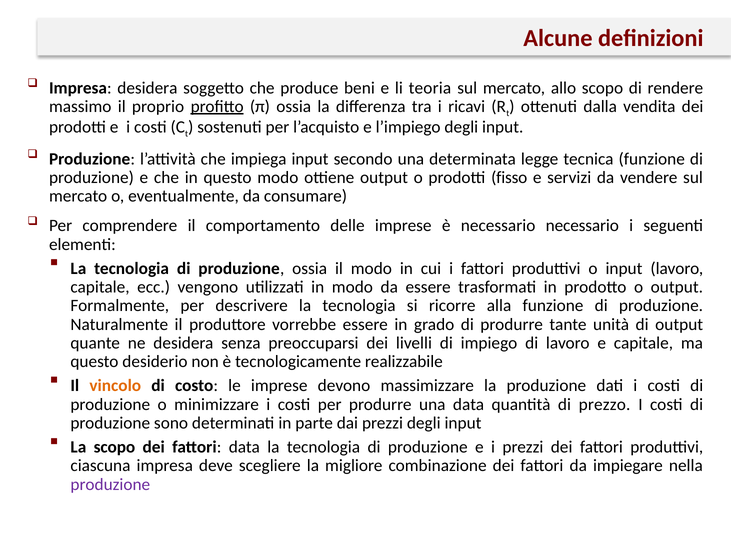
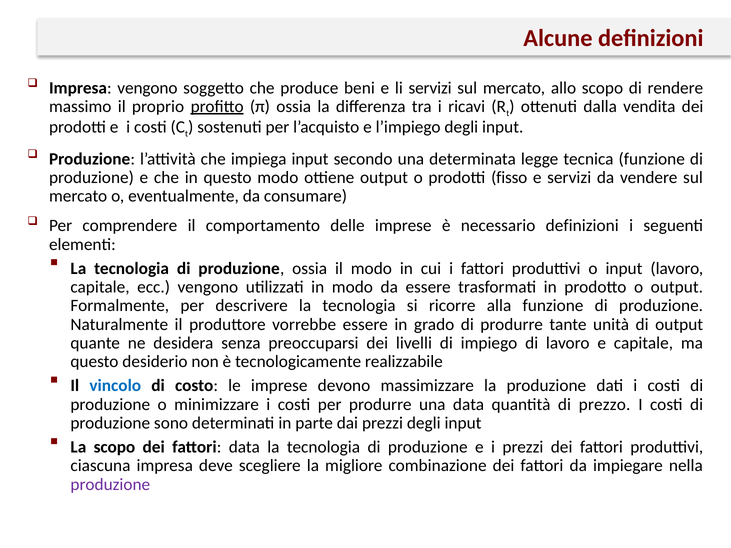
Impresa desidera: desidera -> vengono
li teoria: teoria -> servizi
necessario necessario: necessario -> definizioni
vincolo colour: orange -> blue
